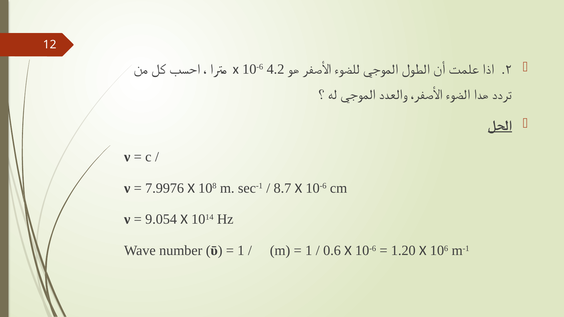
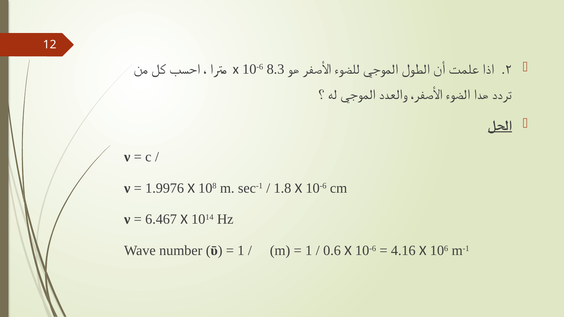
4.2: 4.2 -> 8.3
7.9976: 7.9976 -> 1.9976
8.7: 8.7 -> 1.8
9.054: 9.054 -> 6.467
1.20: 1.20 -> 4.16
